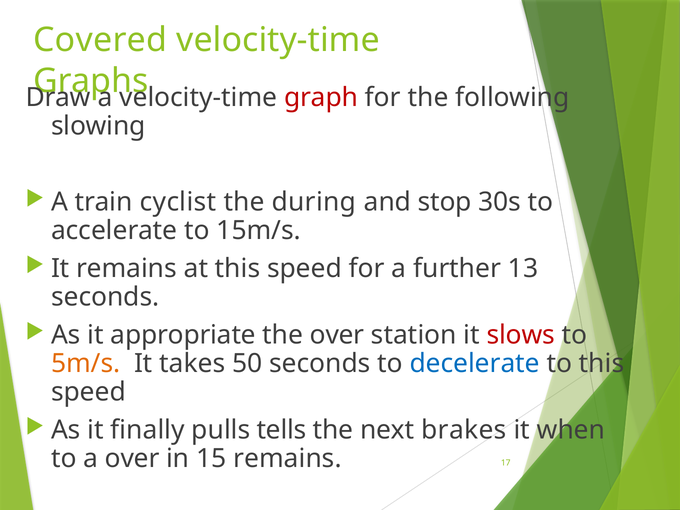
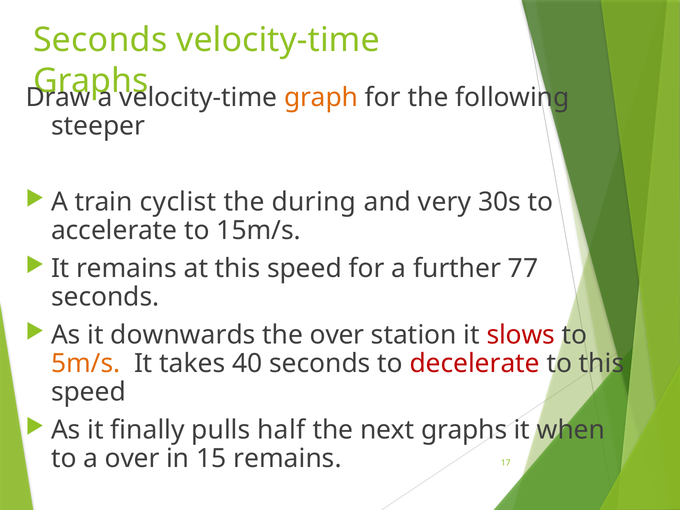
Covered at (100, 40): Covered -> Seconds
graph colour: red -> orange
slowing: slowing -> steeper
stop: stop -> very
13: 13 -> 77
appropriate: appropriate -> downwards
50: 50 -> 40
decelerate colour: blue -> red
tells: tells -> half
next brakes: brakes -> graphs
